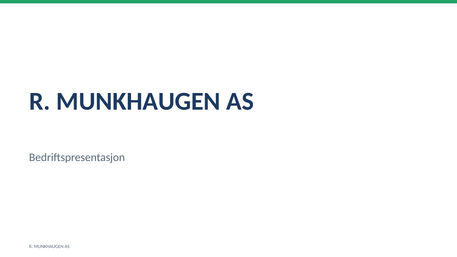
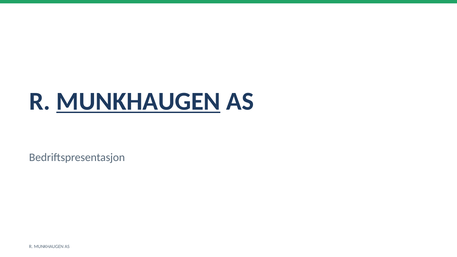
MUNKHAUGEN at (138, 101) underline: none -> present
